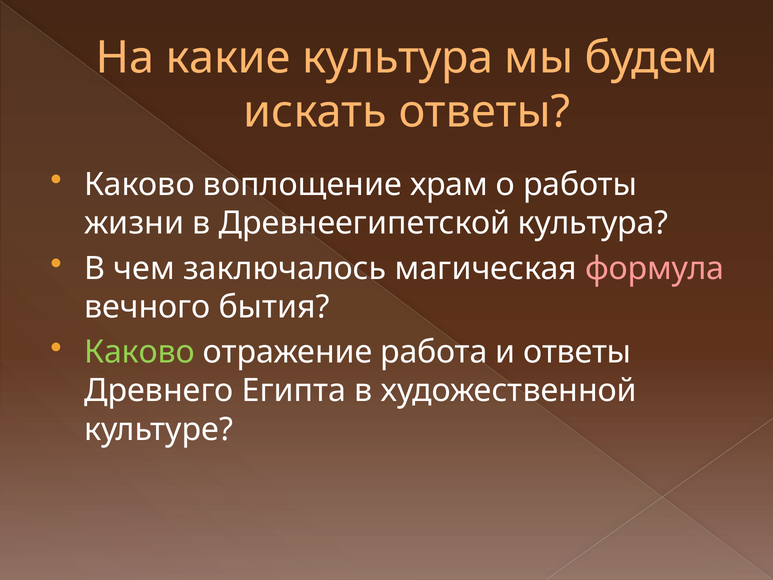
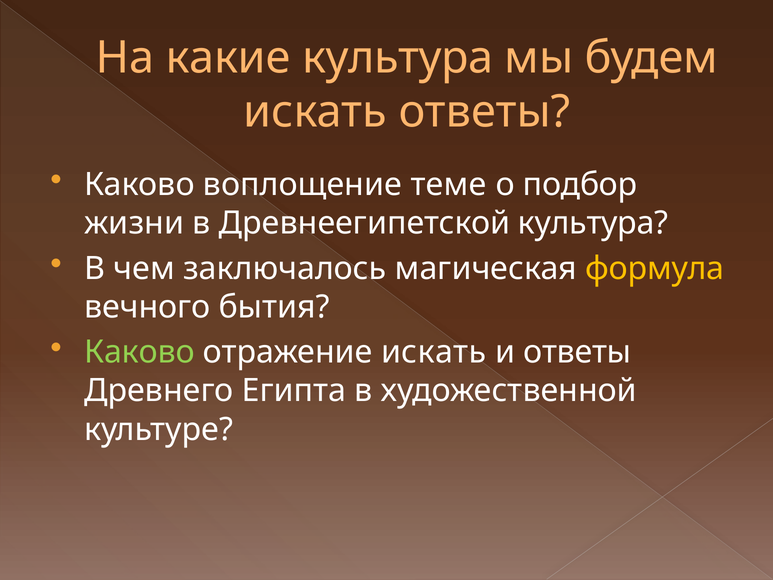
храм: храм -> теме
работы: работы -> подбор
формула colour: pink -> yellow
отражение работа: работа -> искать
